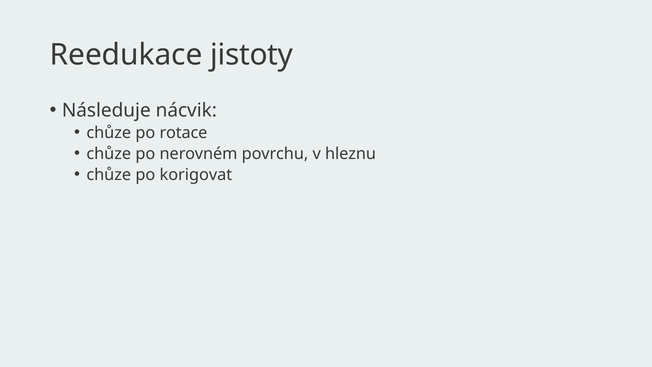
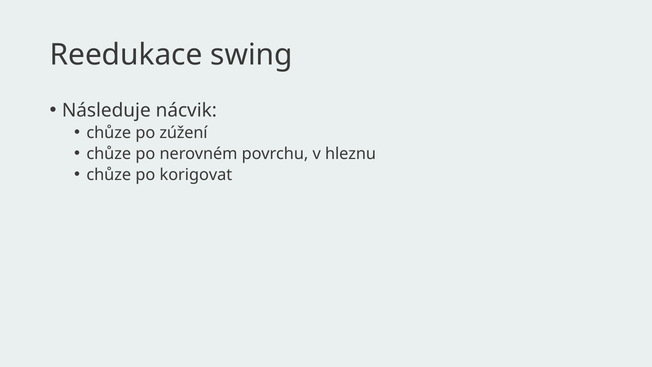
jistoty: jistoty -> swing
rotace: rotace -> zúžení
